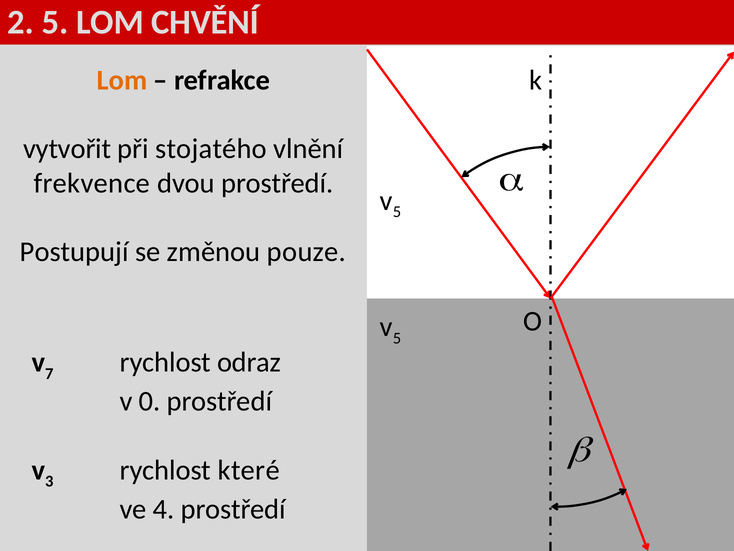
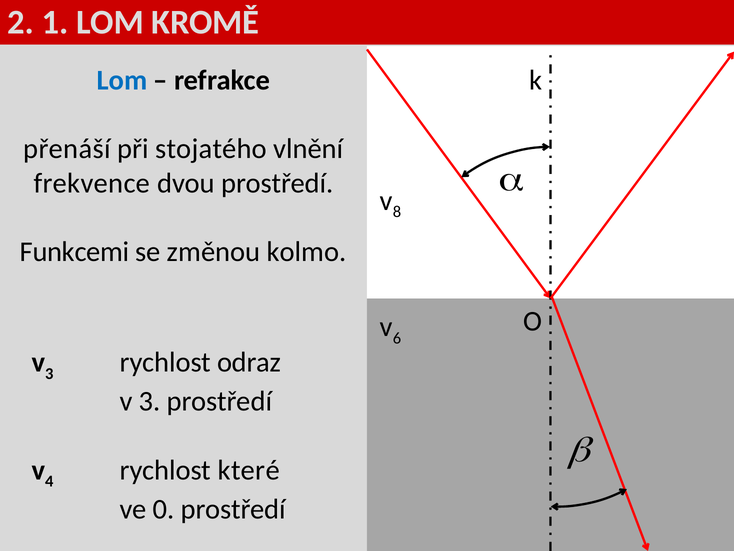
2 5: 5 -> 1
CHVĚNÍ: CHVĚNÍ -> KROMĚ
Lom at (122, 80) colour: orange -> blue
vytvořit: vytvořit -> přenáší
5 at (397, 212): 5 -> 8
Postupují: Postupují -> Funkcemi
pouze: pouze -> kolmo
5 at (397, 338): 5 -> 6
7 at (49, 373): 7 -> 3
0 at (150, 401): 0 -> 3
3: 3 -> 4
4: 4 -> 0
